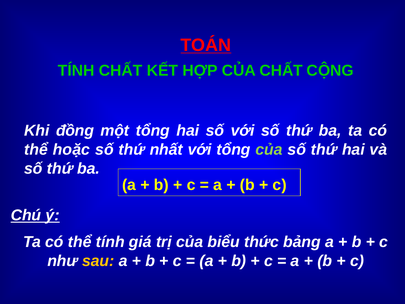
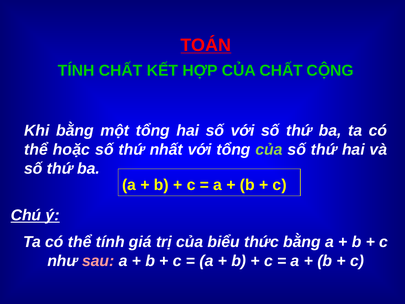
Khi đồng: đồng -> bằng
thức bảng: bảng -> bằng
sau colour: yellow -> pink
